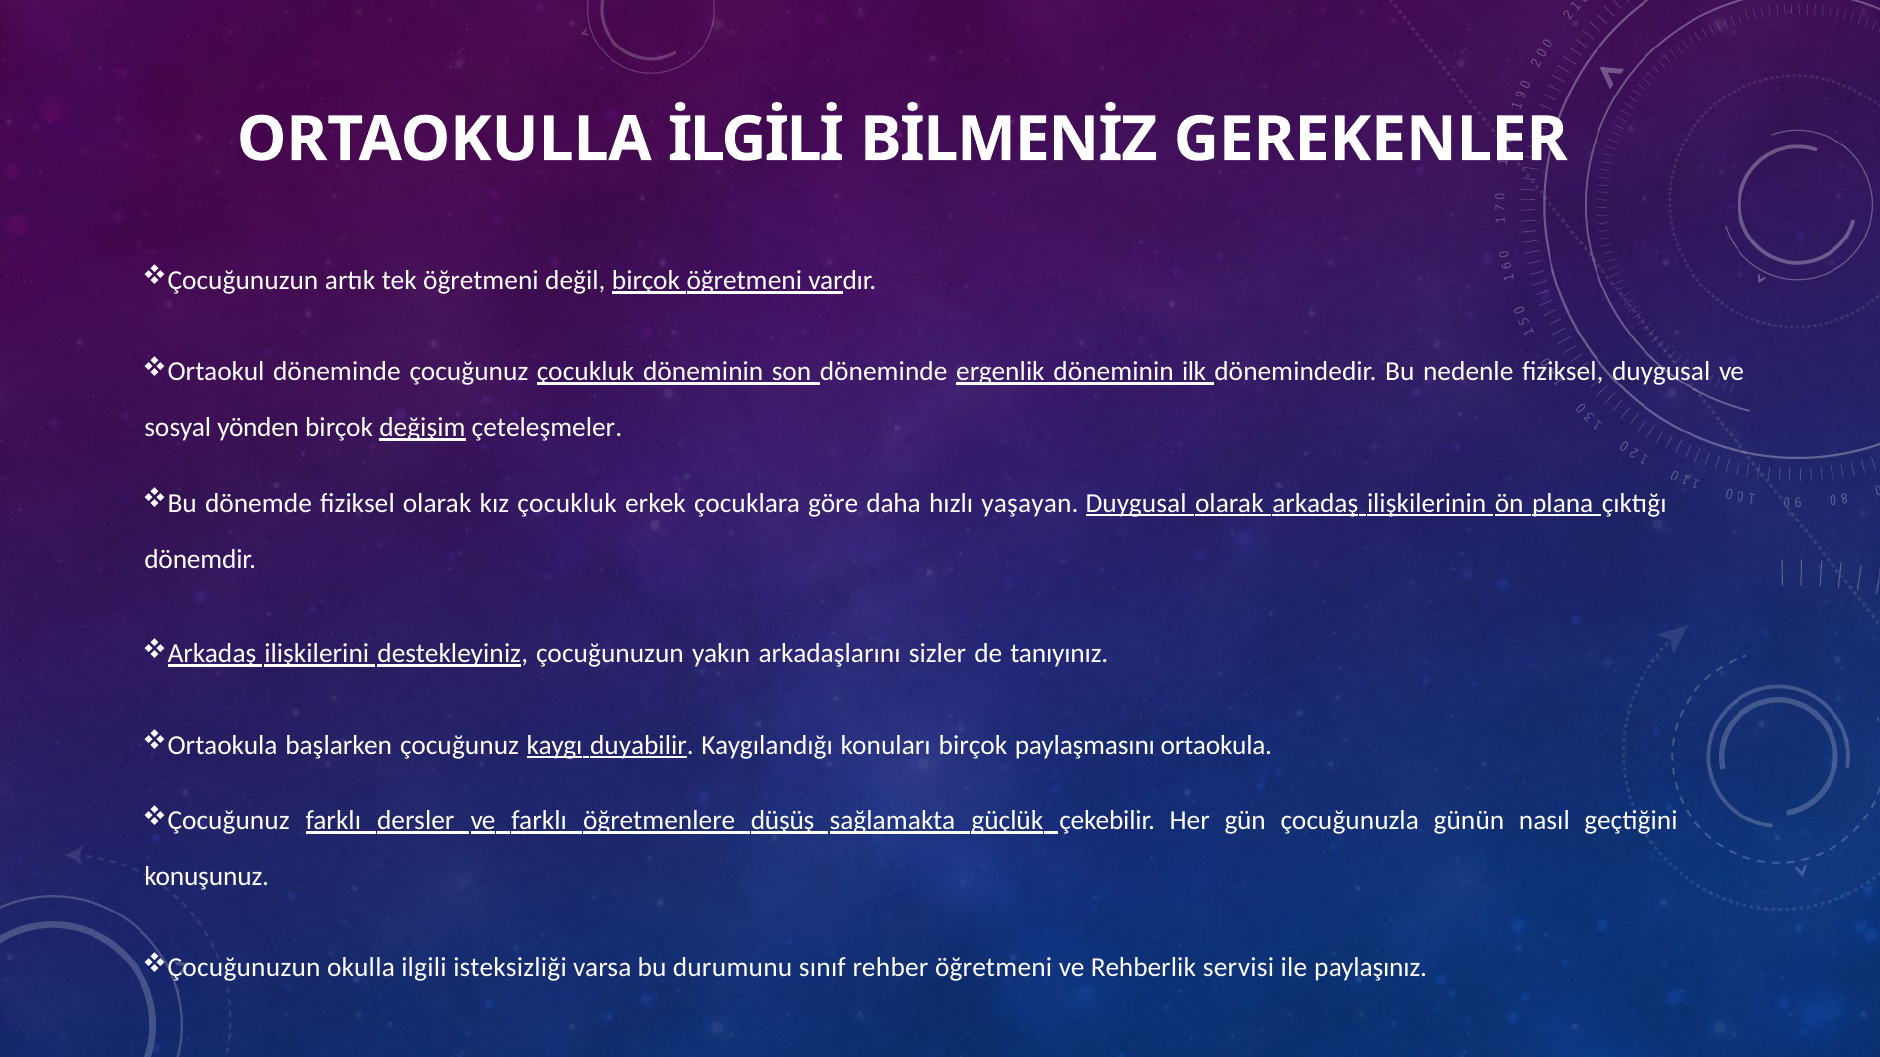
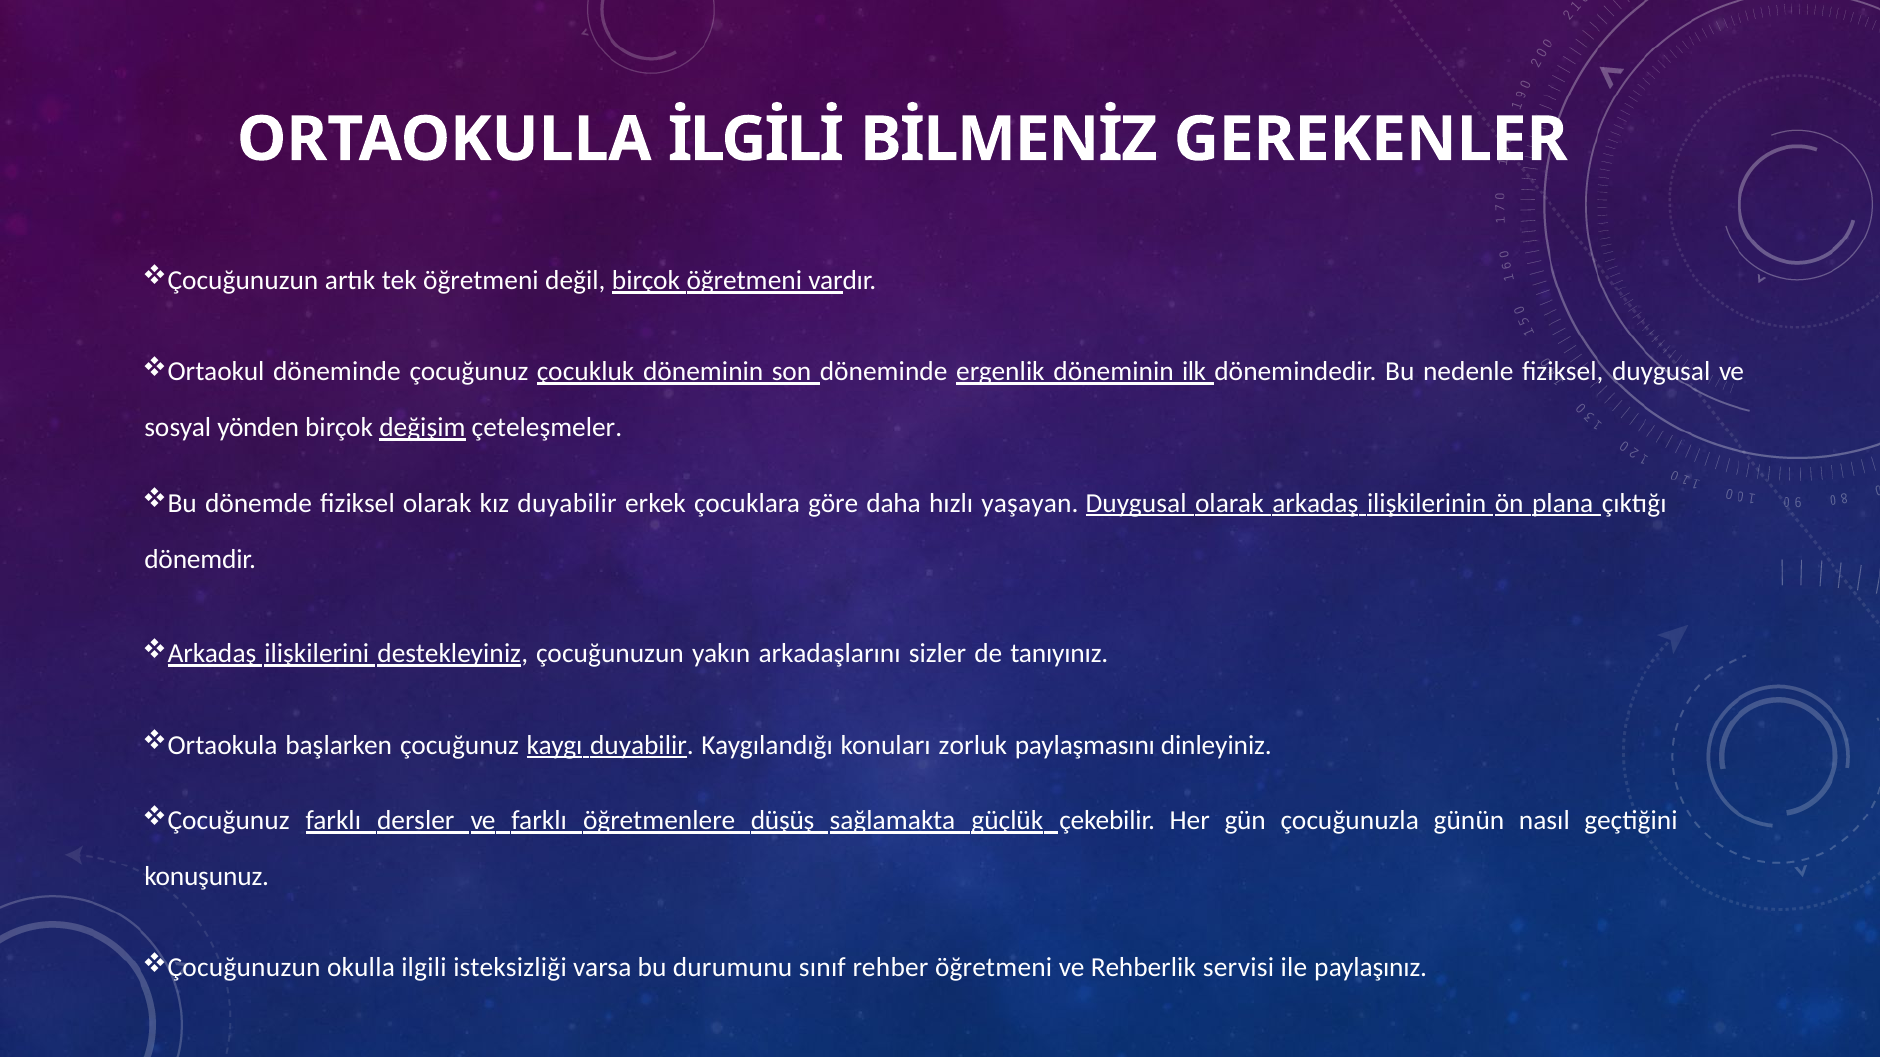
kız çocukluk: çocukluk -> duyabilir
konuları birçok: birçok -> zorluk
ortaokula: ortaokula -> dinleyiniz
